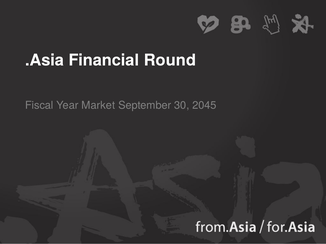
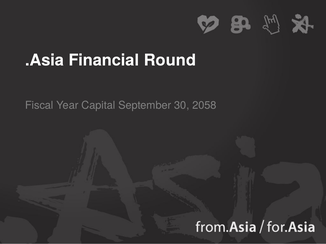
Market: Market -> Capital
2045: 2045 -> 2058
